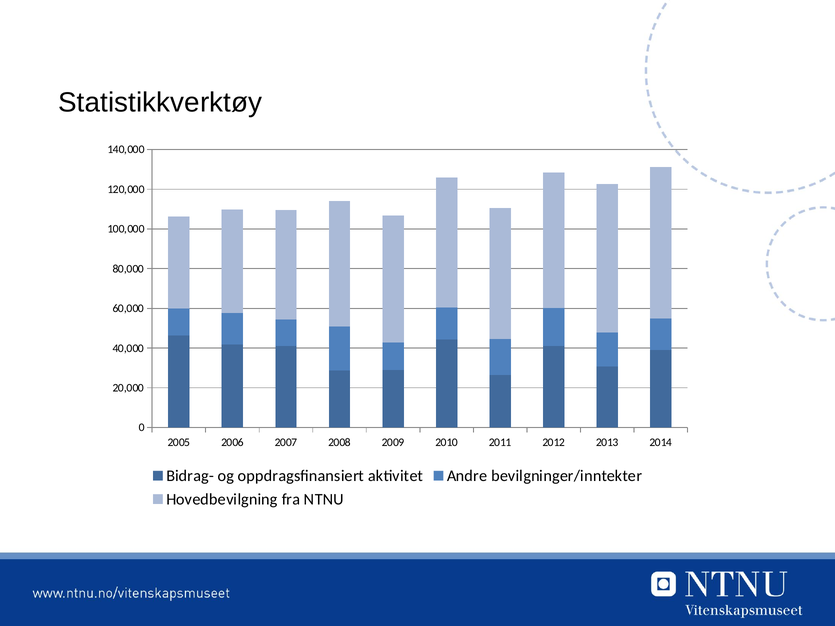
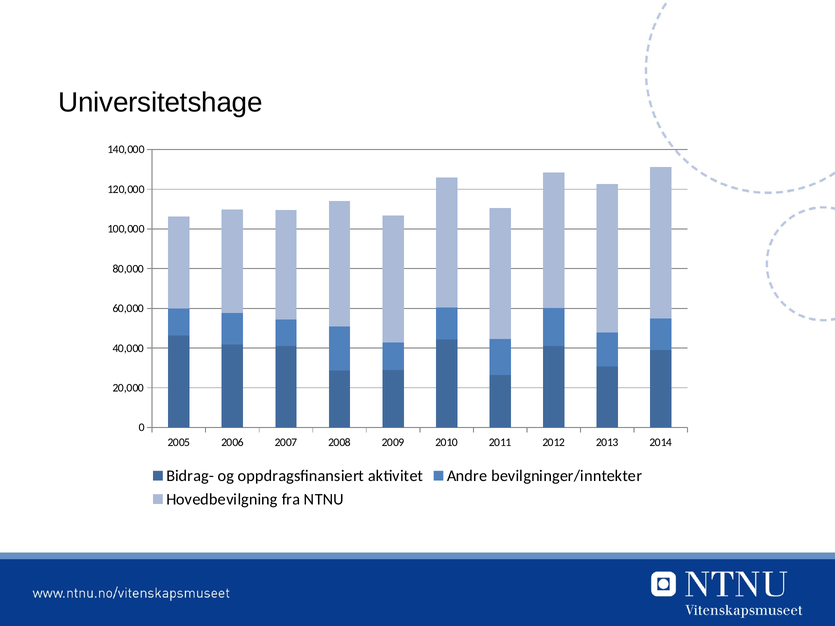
Statistikkverktøy: Statistikkverktøy -> Universitetshage
